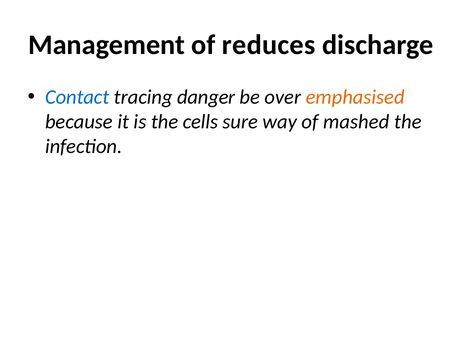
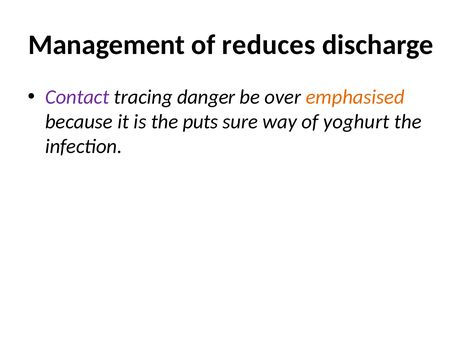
Contact colour: blue -> purple
cells: cells -> puts
mashed: mashed -> yoghurt
